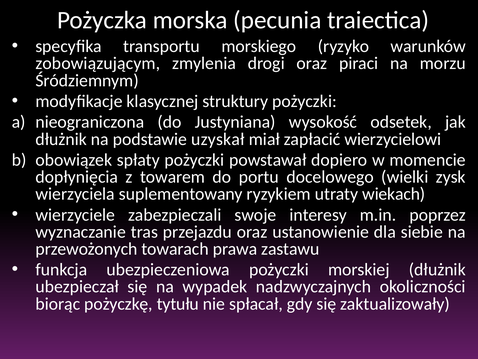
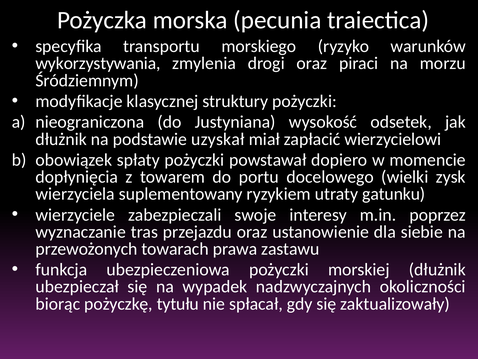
zobowiązującym: zobowiązującym -> wykorzystywania
wiekach: wiekach -> gatunku
